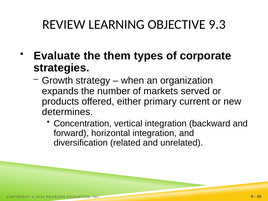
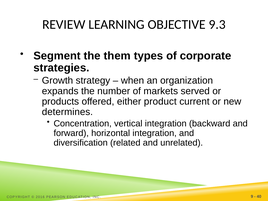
Evaluate: Evaluate -> Segment
primary: primary -> product
